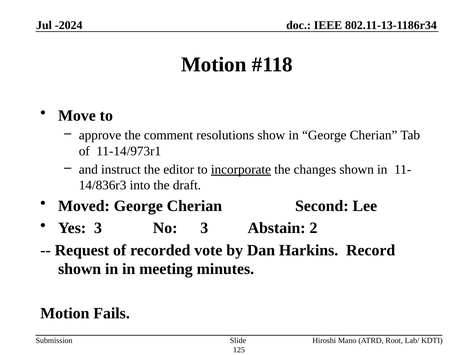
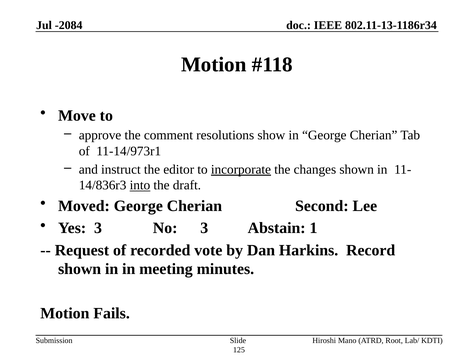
-2024: -2024 -> -2084
into underline: none -> present
2: 2 -> 1
